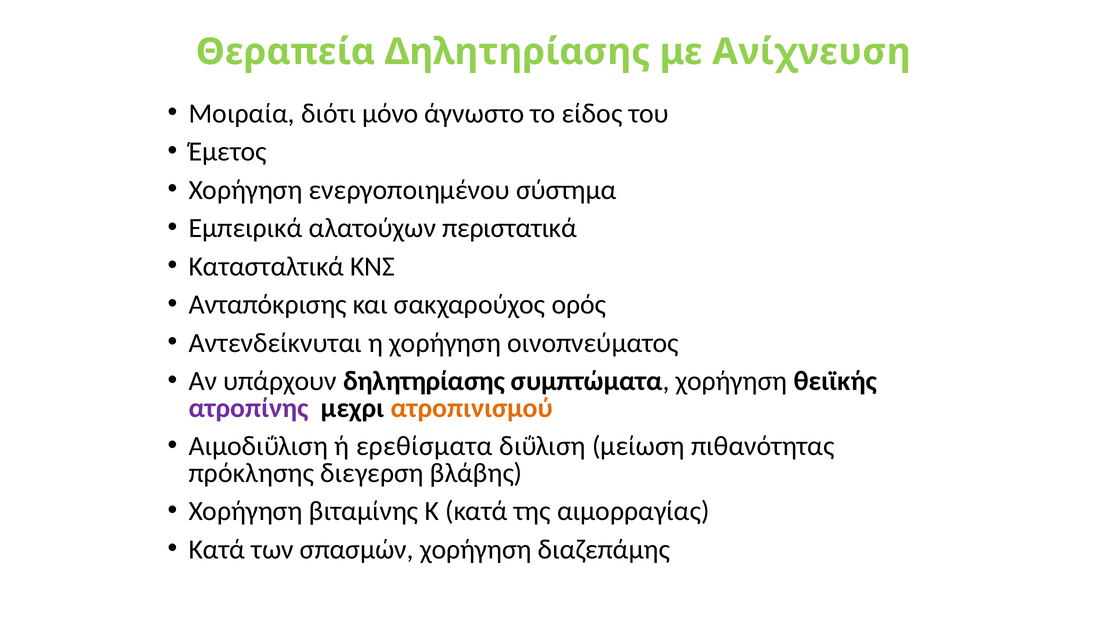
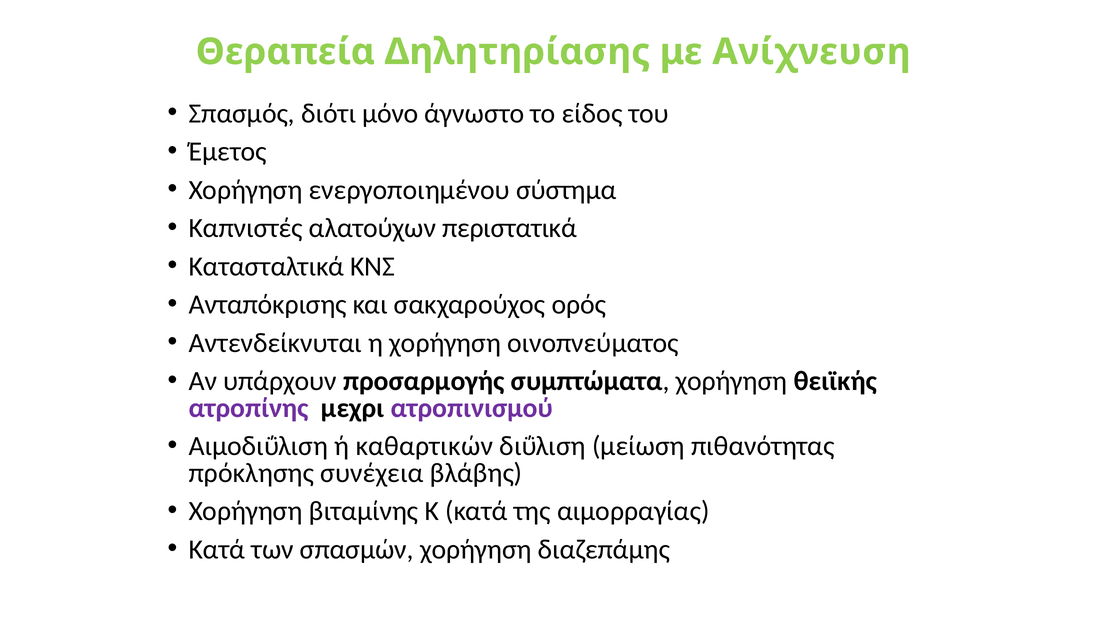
Μοιραία: Μοιραία -> Σπασμός
Εμπειρικά: Εμπειρικά -> Καπνιστές
υπάρχουν δηλητηρίασης: δηλητηρίασης -> προσαρμογής
ατροπινισμού colour: orange -> purple
ερεθίσματα: ερεθίσματα -> καθαρτικών
διεγερση: διεγερση -> συνέχεια
